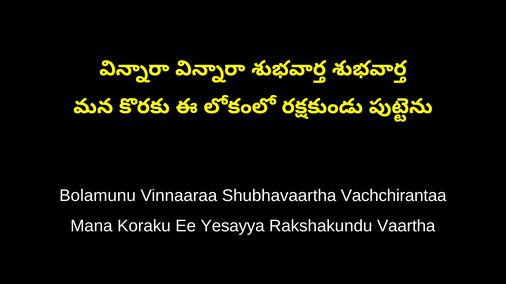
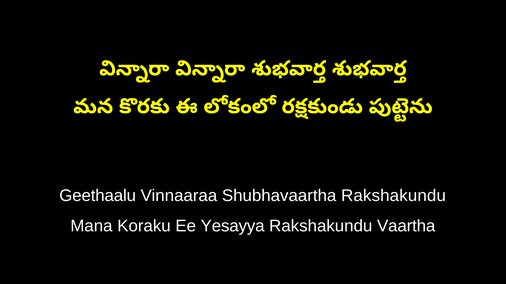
Bolamunu: Bolamunu -> Geethaalu
Shubhavaartha Vachchirantaa: Vachchirantaa -> Rakshakundu
